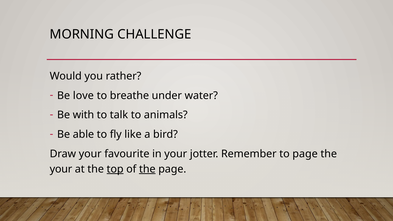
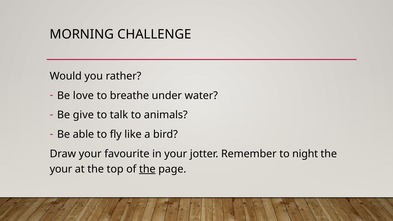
with: with -> give
to page: page -> night
top underline: present -> none
